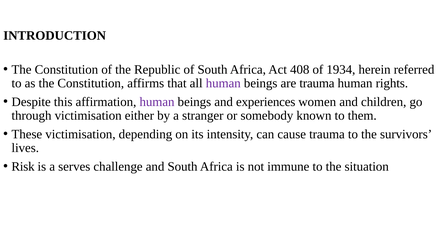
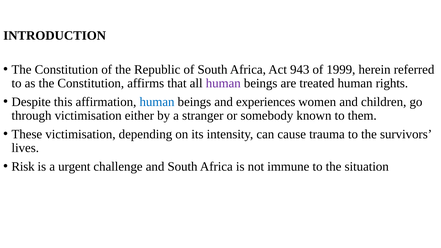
408: 408 -> 943
1934: 1934 -> 1999
are trauma: trauma -> treated
human at (157, 102) colour: purple -> blue
serves: serves -> urgent
